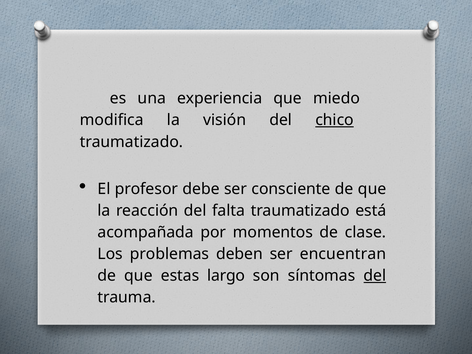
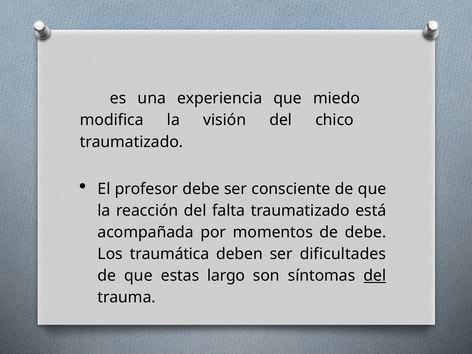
chico underline: present -> none
de clase: clase -> debe
problemas: problemas -> traumática
encuentran: encuentran -> dificultades
